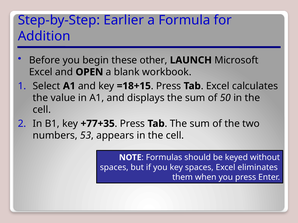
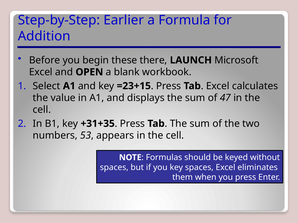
other: other -> there
=18+15: =18+15 -> =23+15
50: 50 -> 47
+77+35: +77+35 -> +31+35
